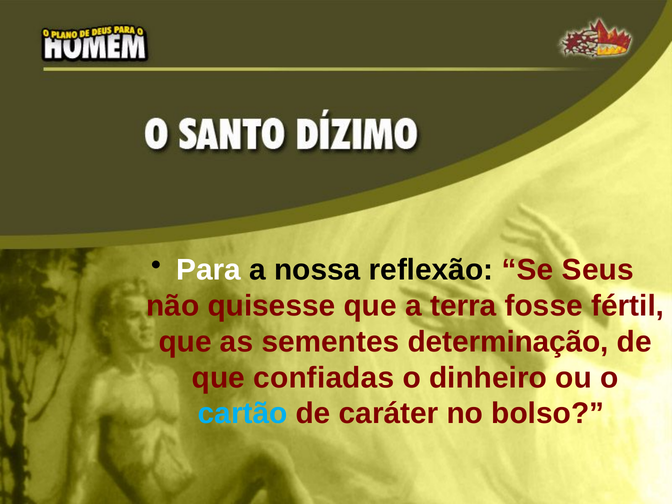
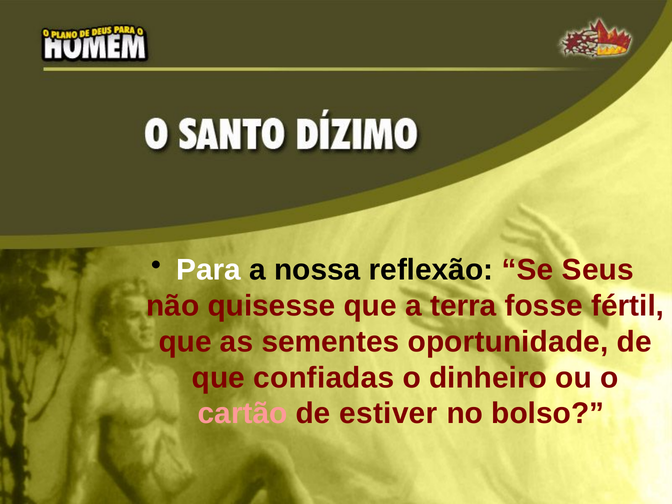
determinação: determinação -> oportunidade
cartão colour: light blue -> pink
caráter: caráter -> estiver
